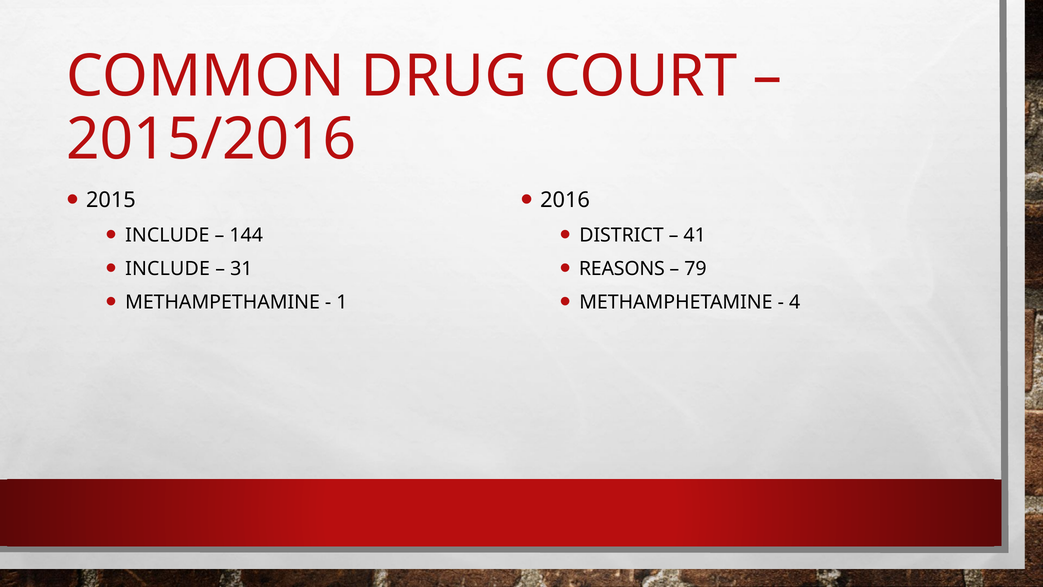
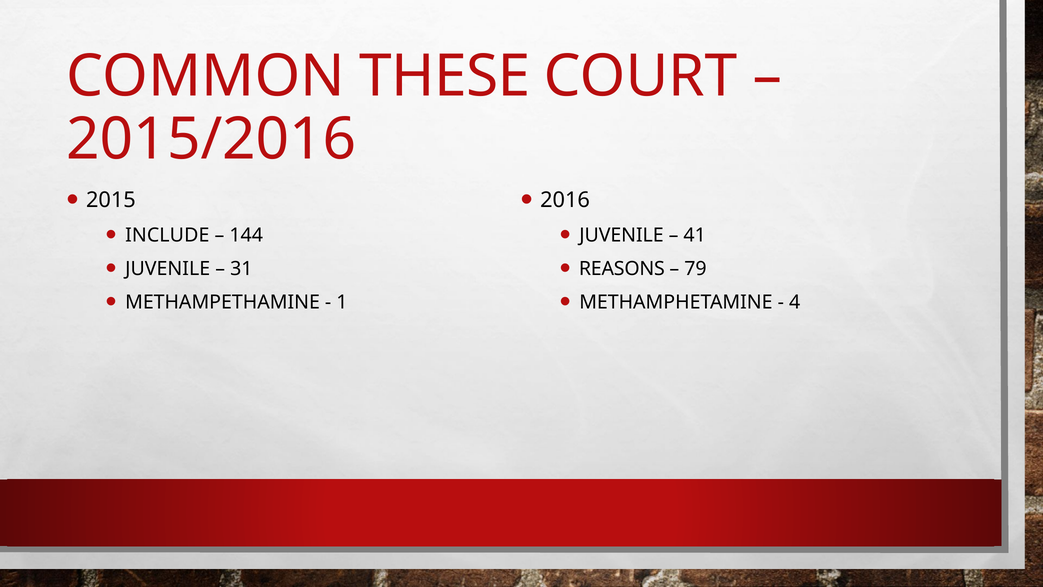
DRUG: DRUG -> THESE
DISTRICT at (621, 235): DISTRICT -> JUVENILE
INCLUDE at (168, 269): INCLUDE -> JUVENILE
